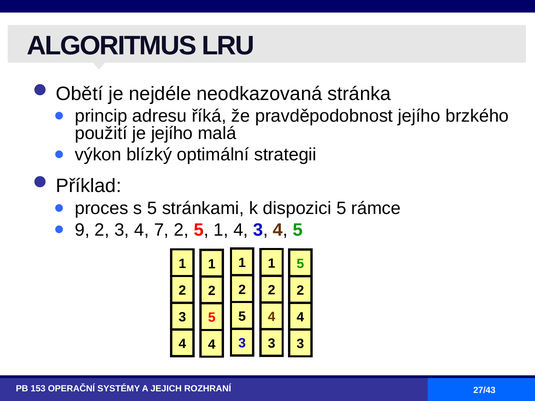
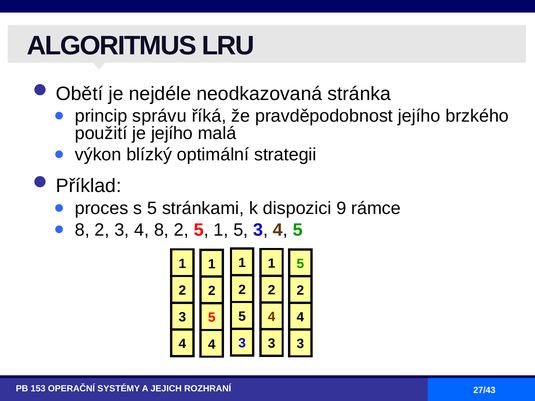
adresu: adresu -> správu
dispozici 5: 5 -> 9
9 at (82, 230): 9 -> 8
4 7: 7 -> 8
1 4: 4 -> 5
